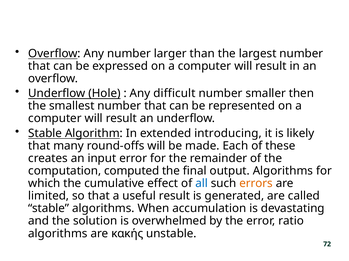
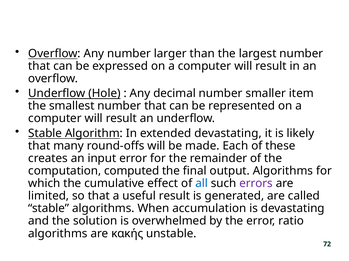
difficult: difficult -> decimal
then: then -> item
extended introducing: introducing -> devastating
errors colour: orange -> purple
